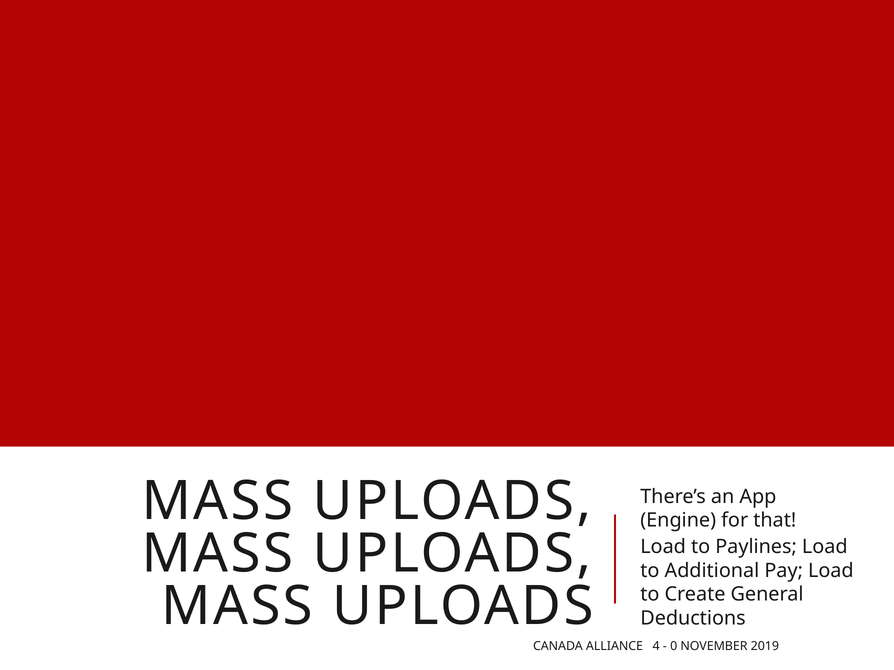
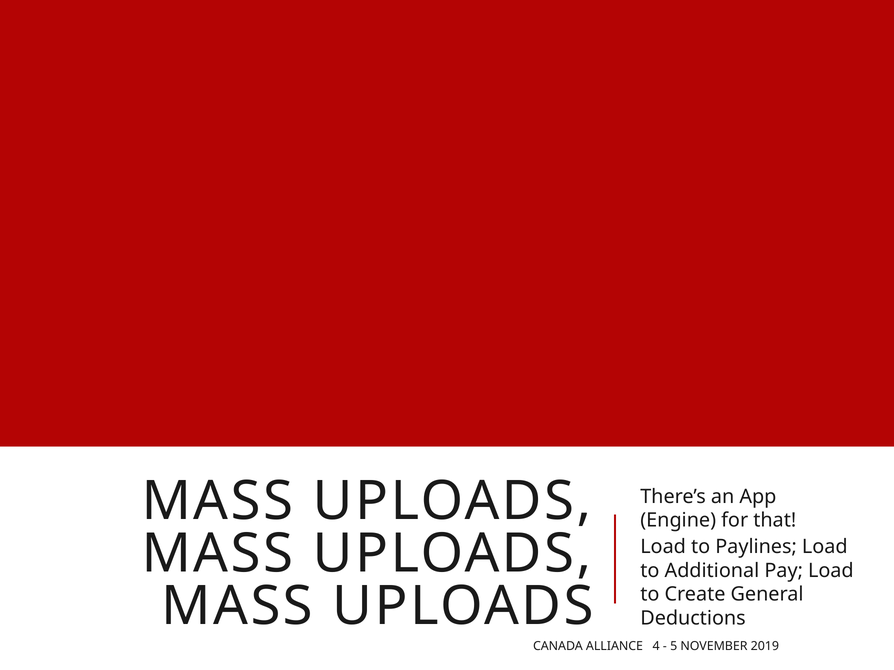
0: 0 -> 5
